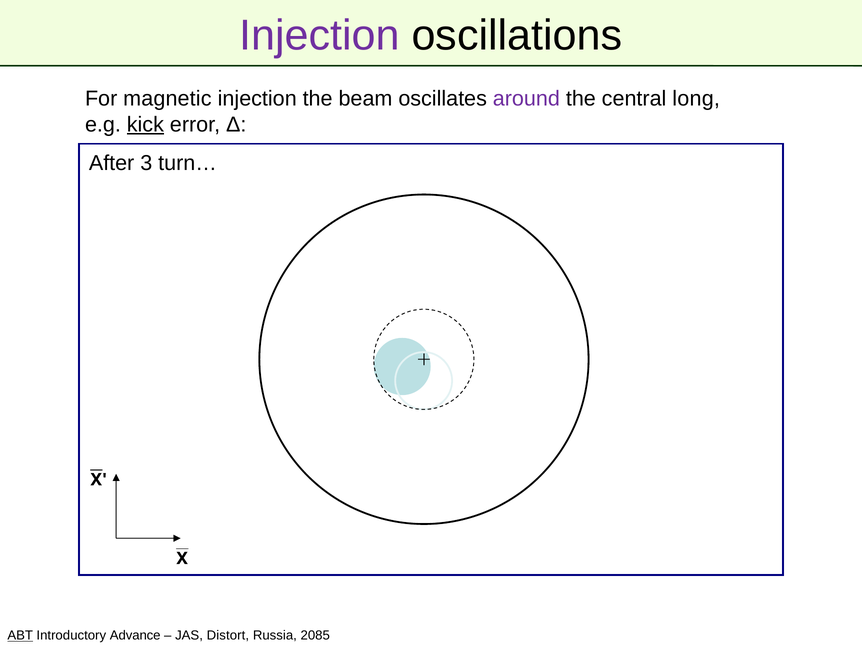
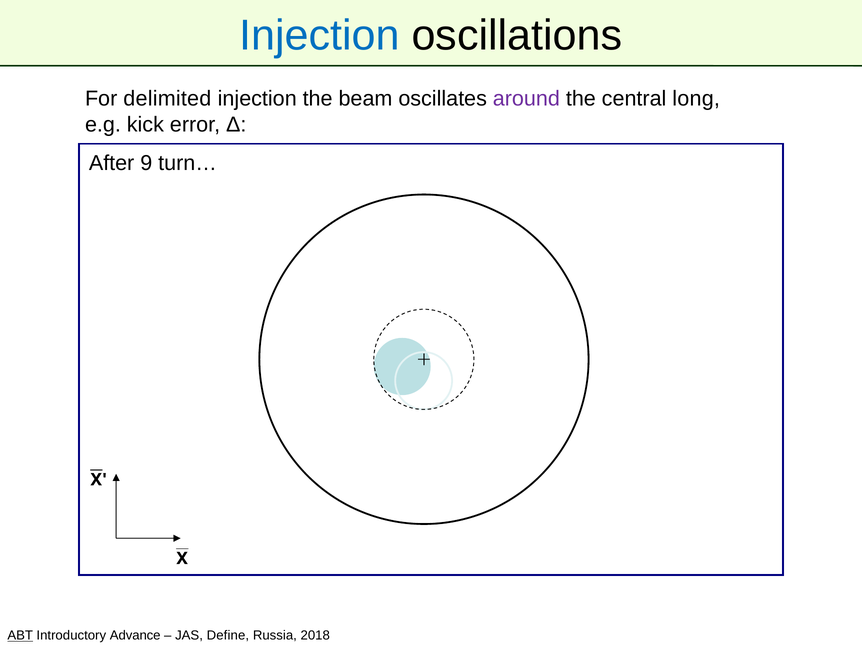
Injection at (319, 36) colour: purple -> blue
magnetic: magnetic -> delimited
kick underline: present -> none
3: 3 -> 9
Distort: Distort -> Define
2085: 2085 -> 2018
